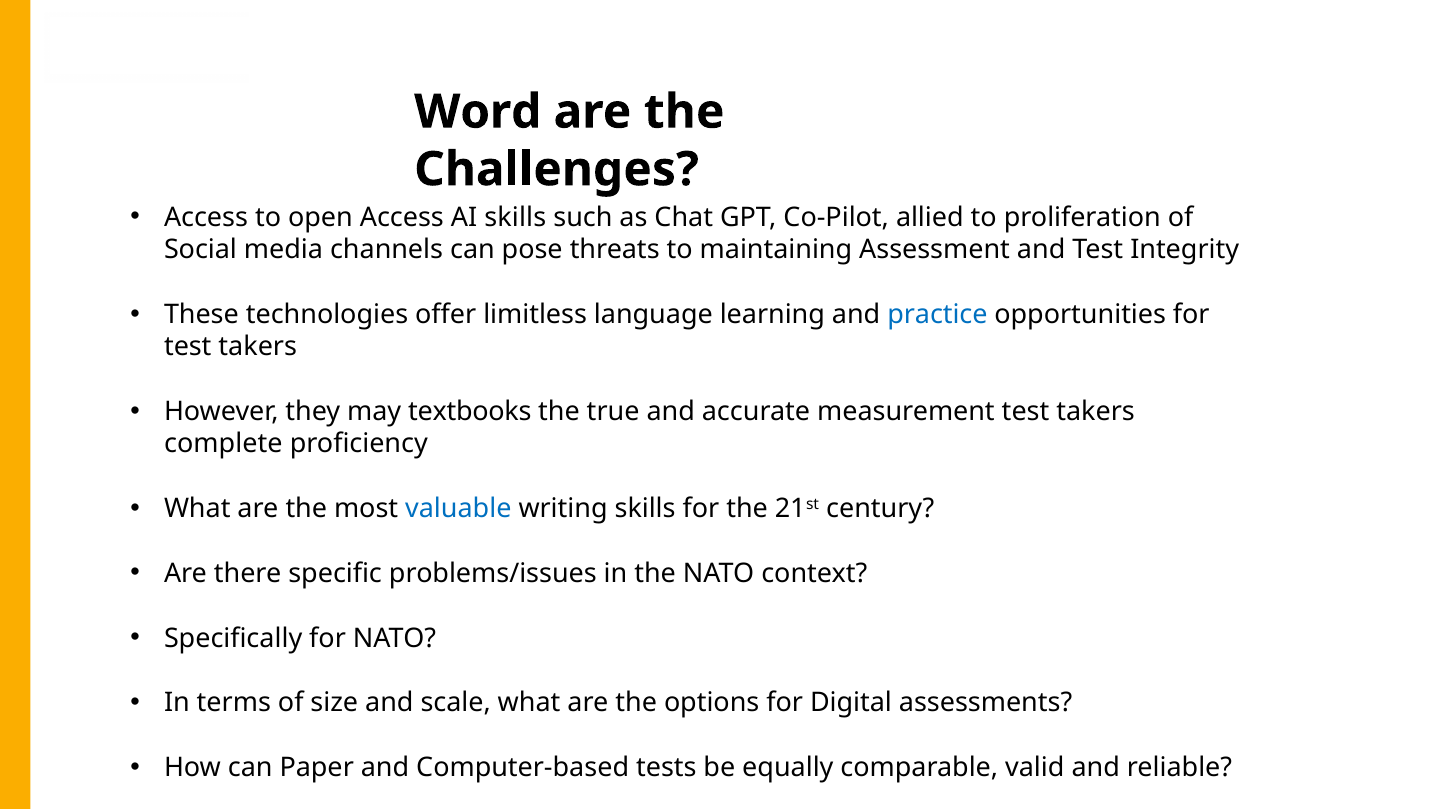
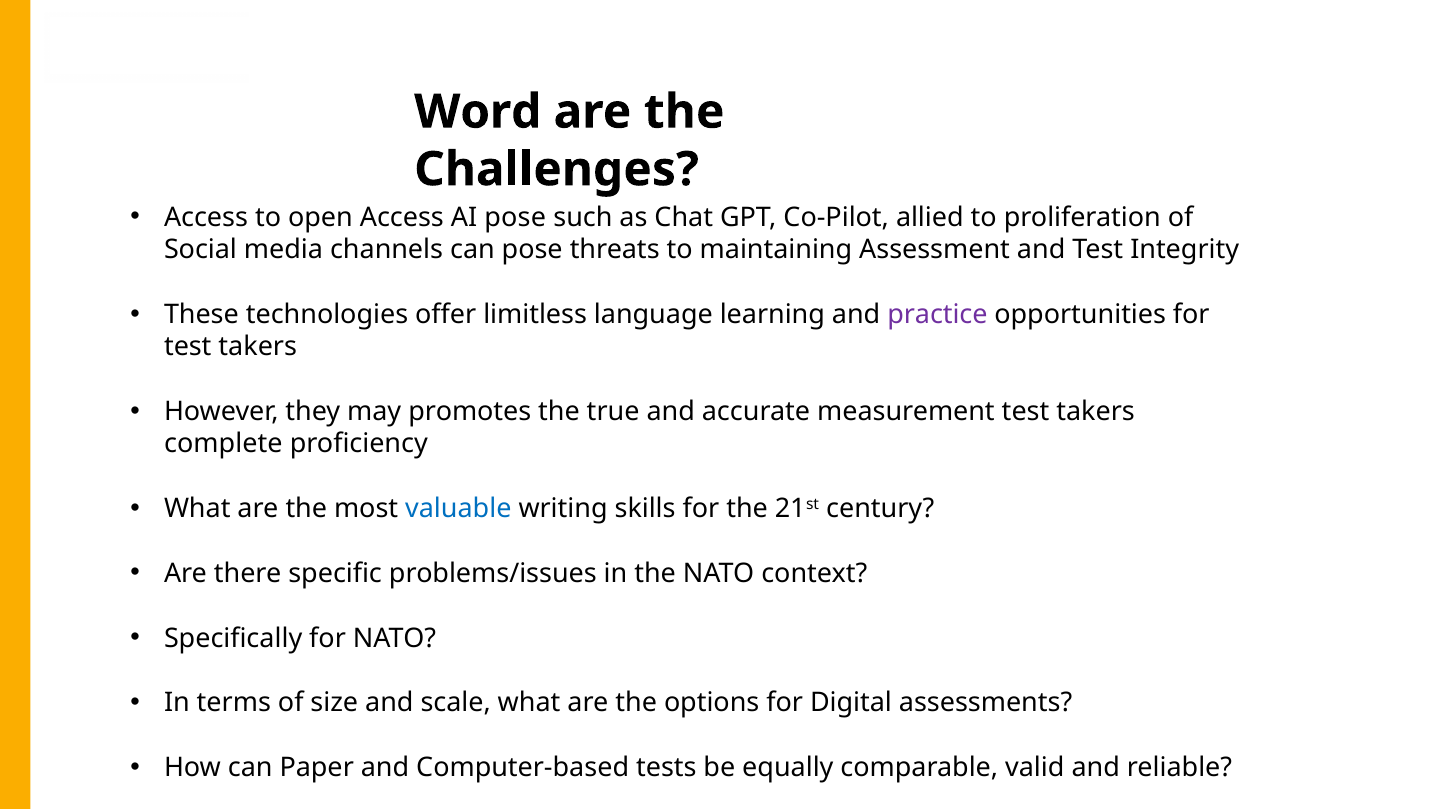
AI skills: skills -> pose
practice colour: blue -> purple
textbooks: textbooks -> promotes
